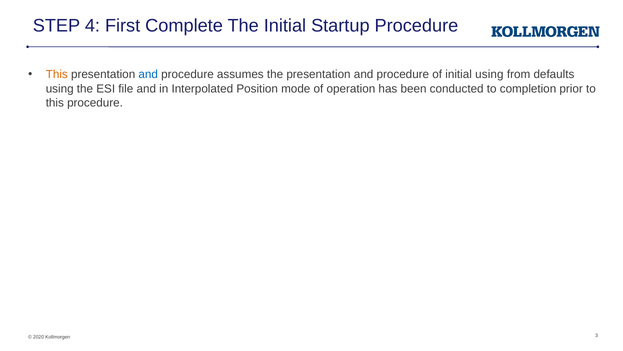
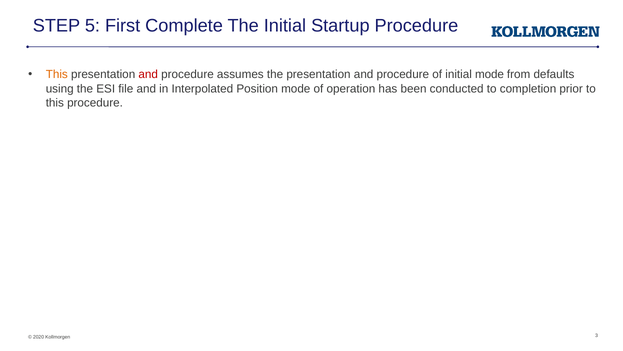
4: 4 -> 5
and at (148, 75) colour: blue -> red
initial using: using -> mode
